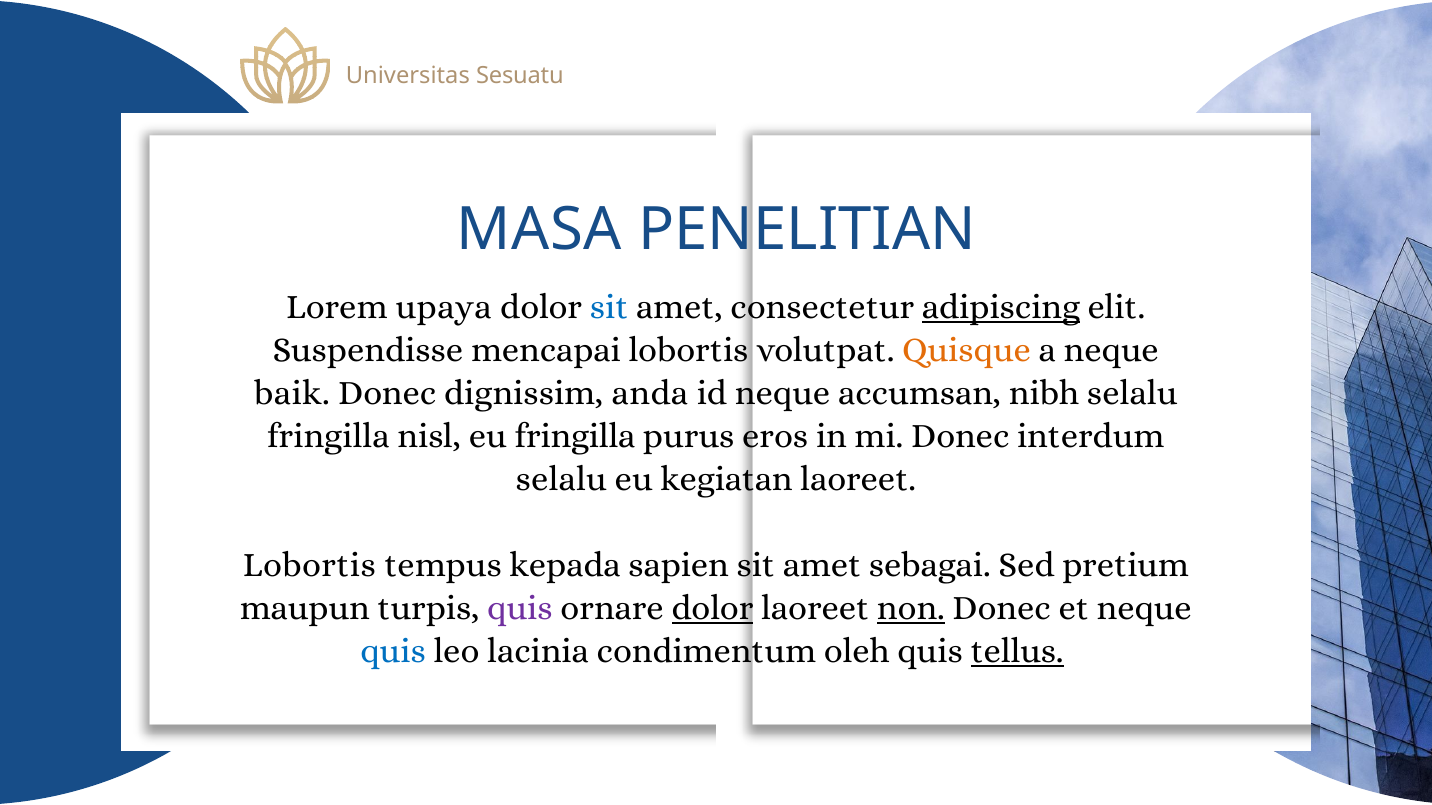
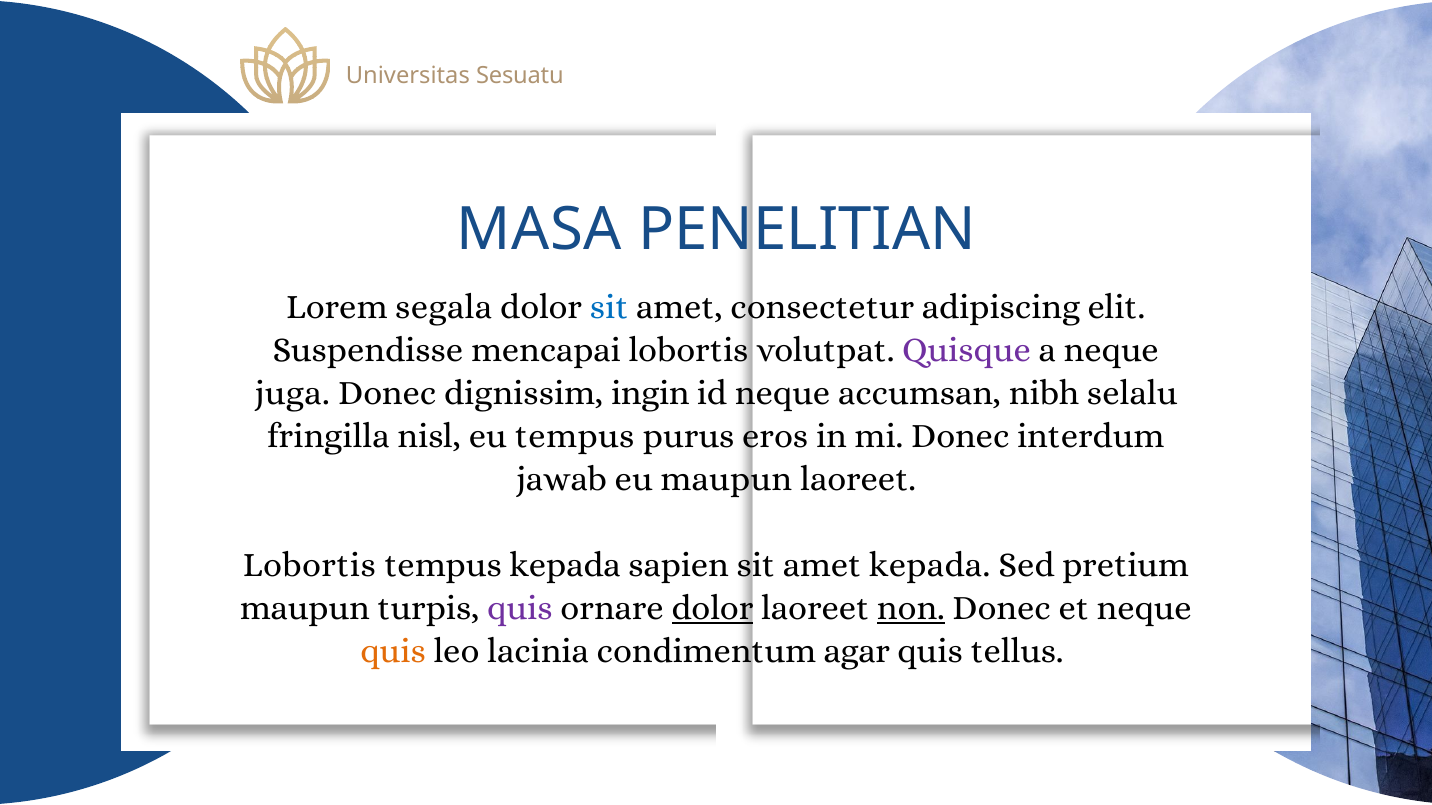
upaya: upaya -> segala
adipiscing underline: present -> none
Quisque colour: orange -> purple
baik: baik -> juga
anda: anda -> ingin
eu fringilla: fringilla -> tempus
selalu at (561, 479): selalu -> jawab
eu kegiatan: kegiatan -> maupun
amet sebagai: sebagai -> kepada
quis at (393, 651) colour: blue -> orange
oleh: oleh -> agar
tellus underline: present -> none
